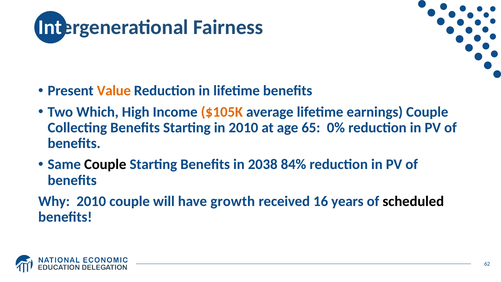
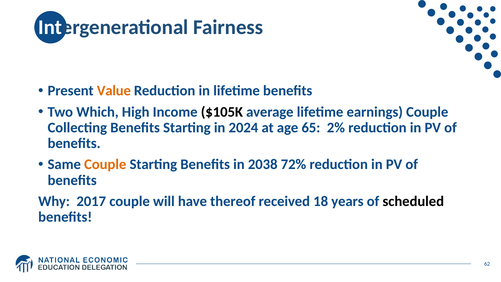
$105K colour: orange -> black
in 2010: 2010 -> 2024
0%: 0% -> 2%
Couple at (105, 164) colour: black -> orange
84%: 84% -> 72%
Why 2010: 2010 -> 2017
growth: growth -> thereof
16: 16 -> 18
